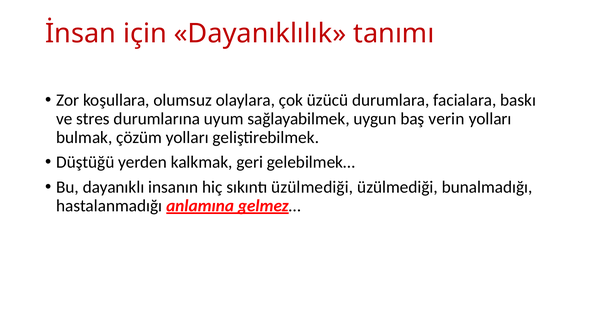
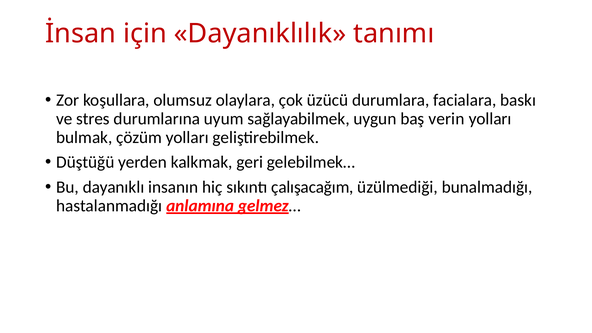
sıkıntı üzülmediği: üzülmediği -> çalışacağım
